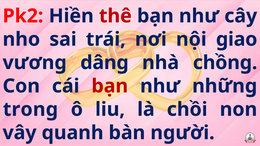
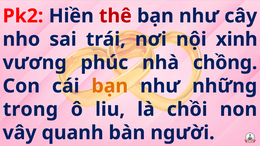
giao: giao -> xinh
dâng: dâng -> phúc
bạn at (110, 86) colour: red -> orange
